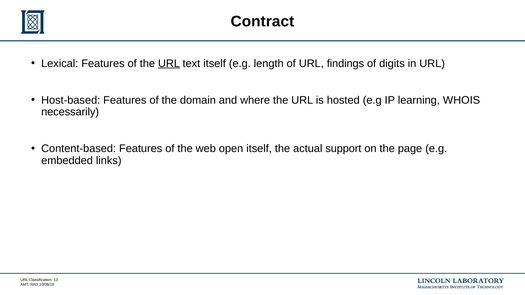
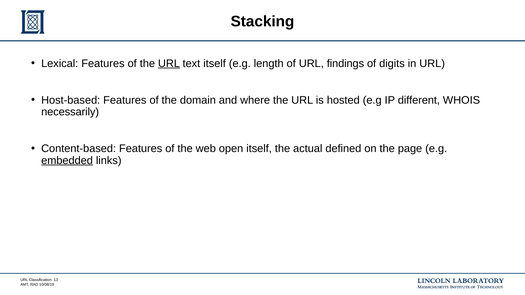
Contract: Contract -> Stacking
learning: learning -> different
support: support -> defined
embedded underline: none -> present
